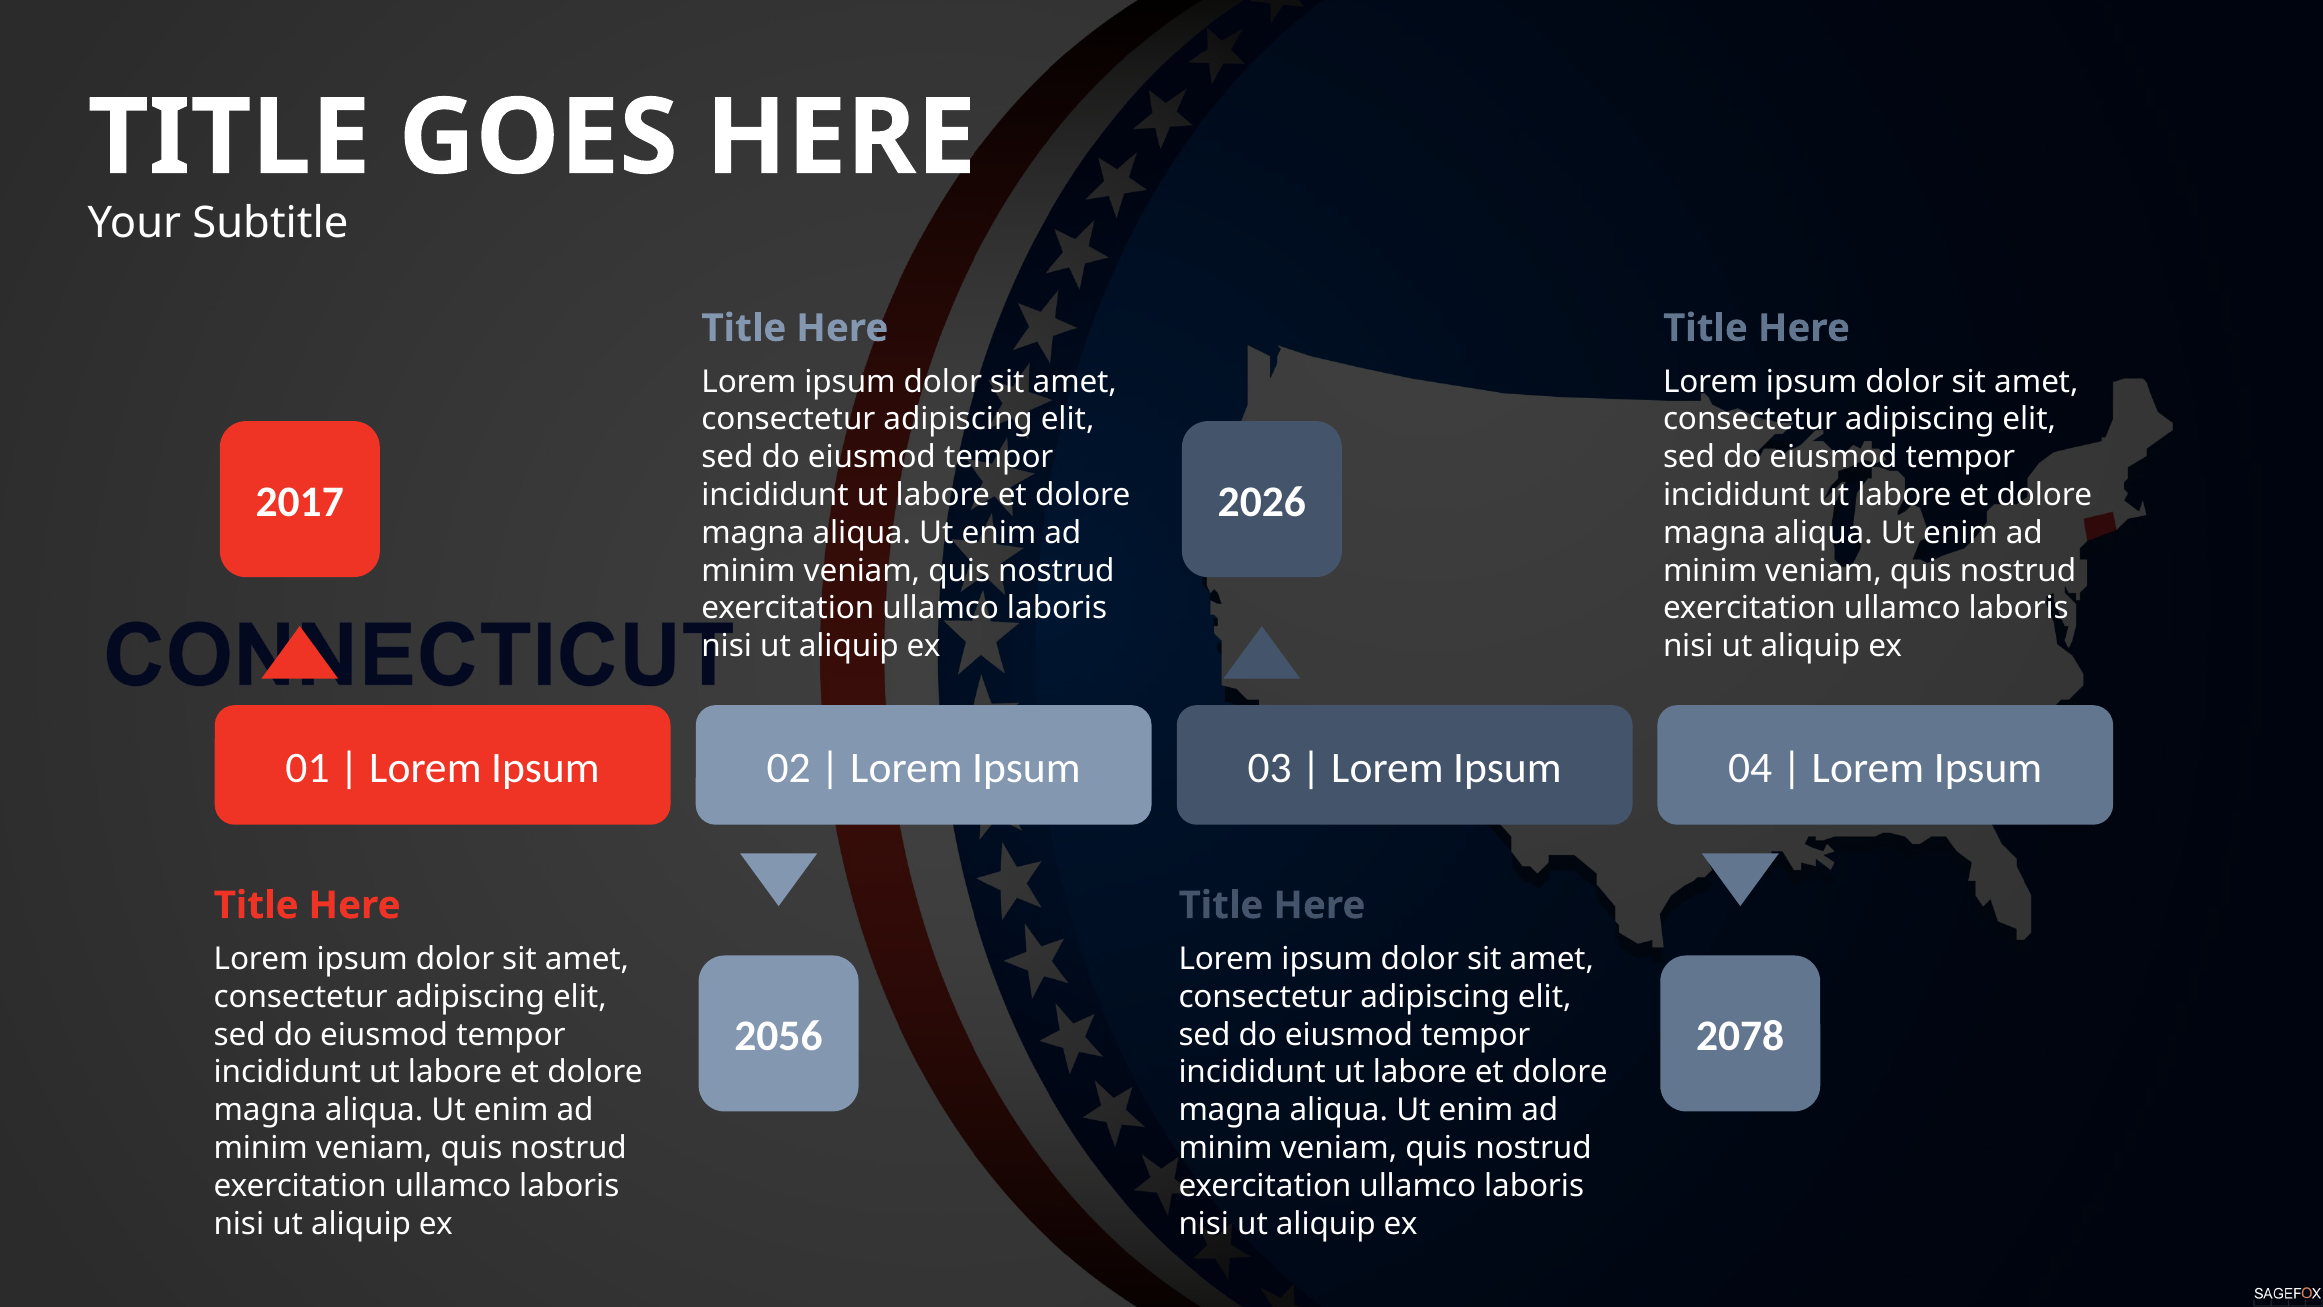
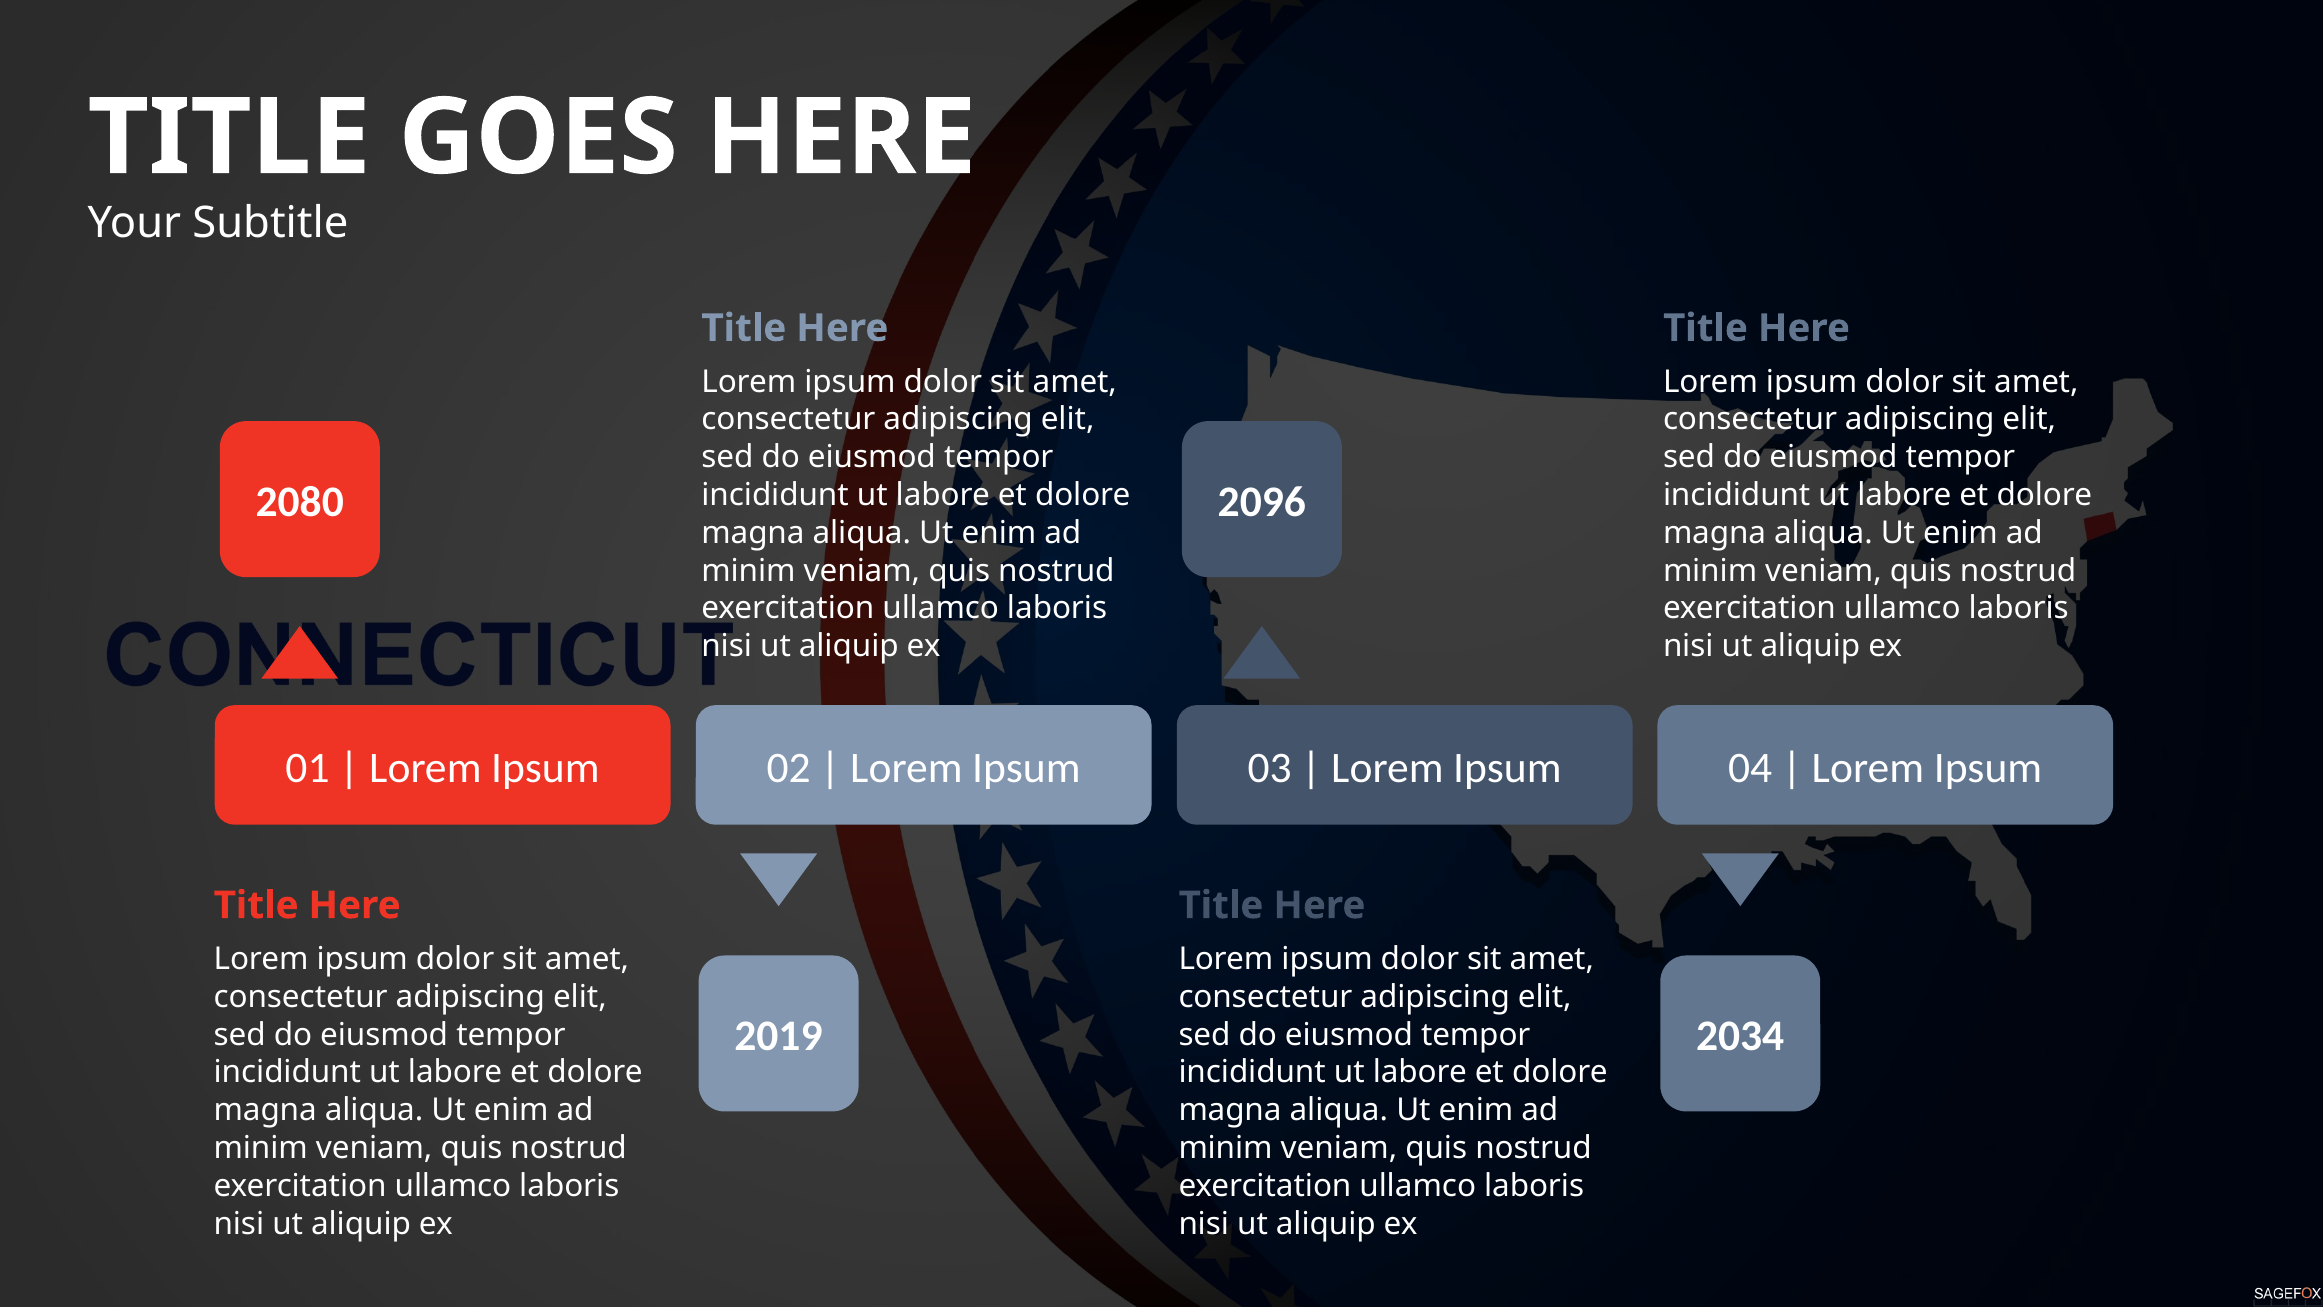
2017: 2017 -> 2080
2026: 2026 -> 2096
2056: 2056 -> 2019
2078: 2078 -> 2034
